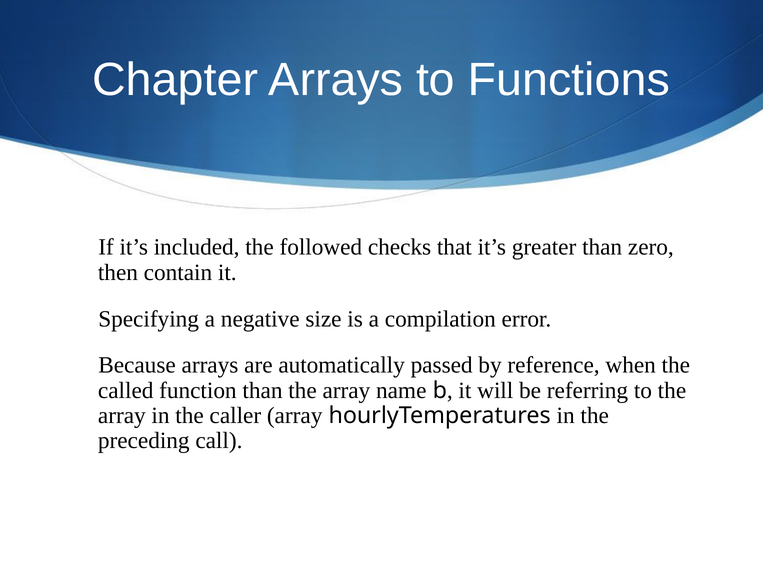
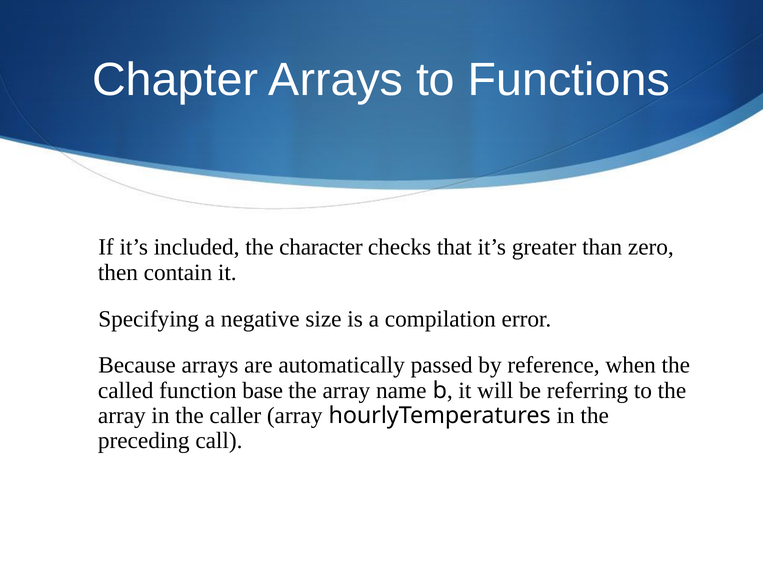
followed: followed -> character
function than: than -> base
